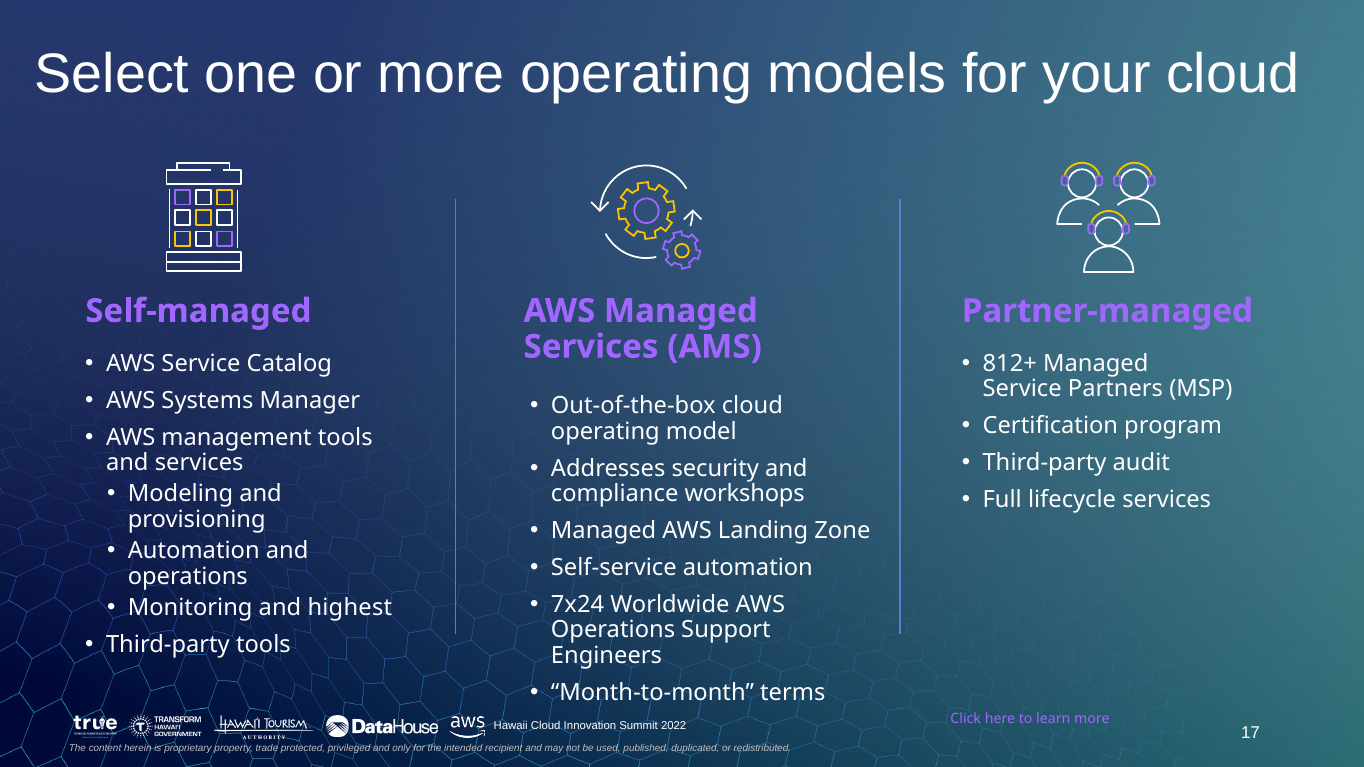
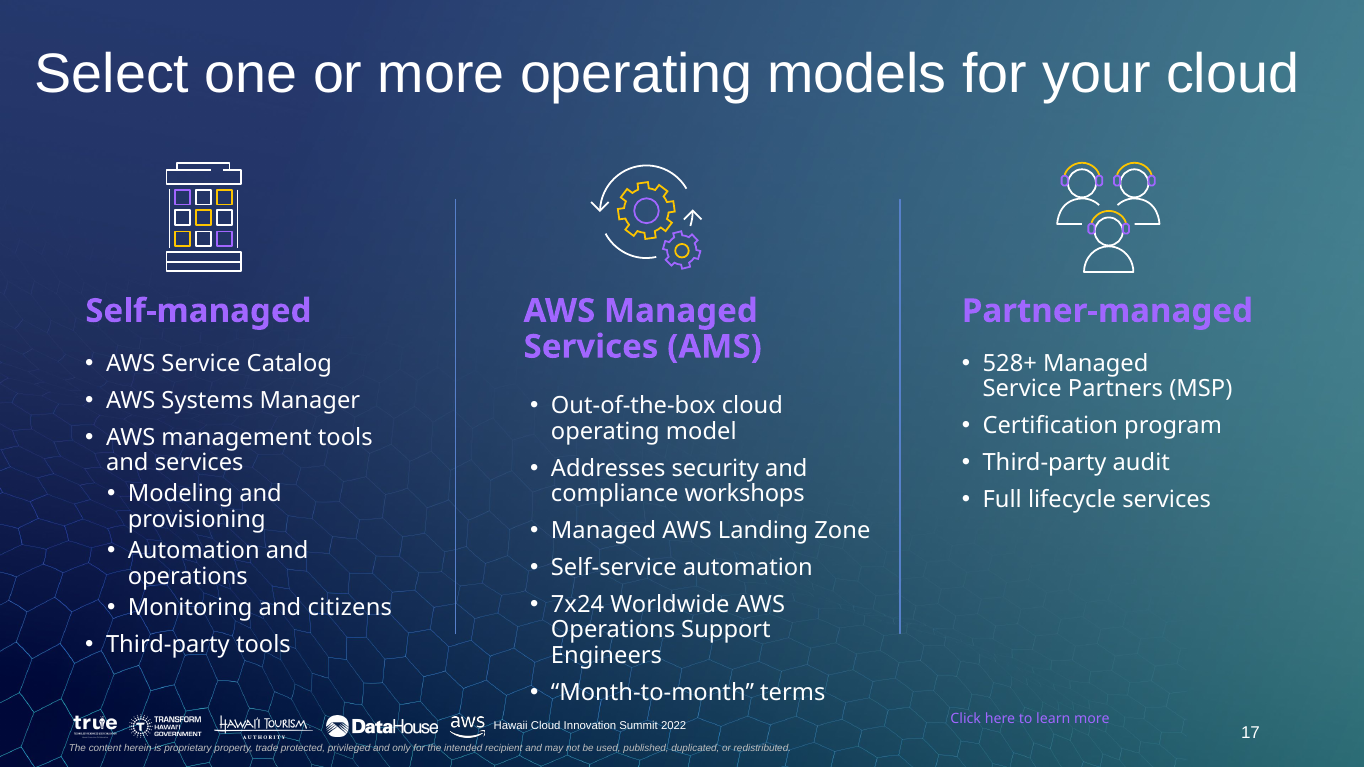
812+: 812+ -> 528+
highest: highest -> citizens
